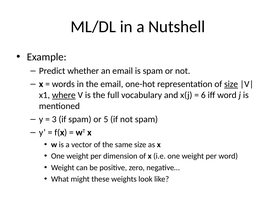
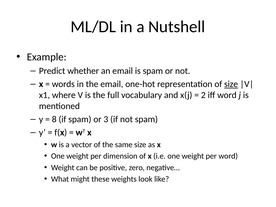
where underline: present -> none
6: 6 -> 2
3: 3 -> 8
5: 5 -> 3
